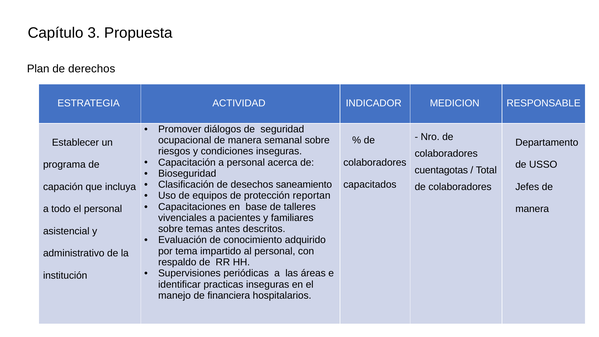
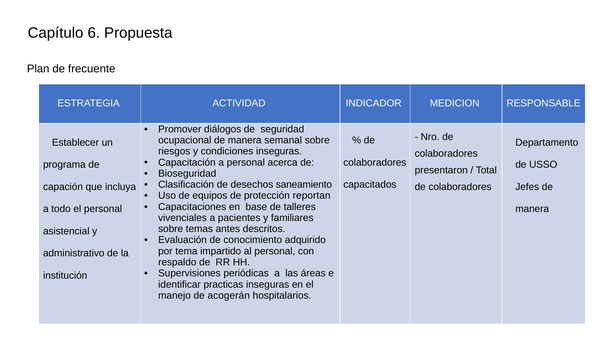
3: 3 -> 6
derechos: derechos -> frecuente
cuentagotas: cuentagotas -> presentaron
financiera: financiera -> acogerán
